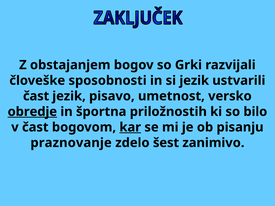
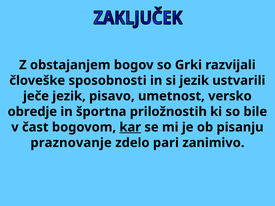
čast at (36, 96): čast -> ječe
obredje underline: present -> none
bilo: bilo -> bile
šest: šest -> pari
